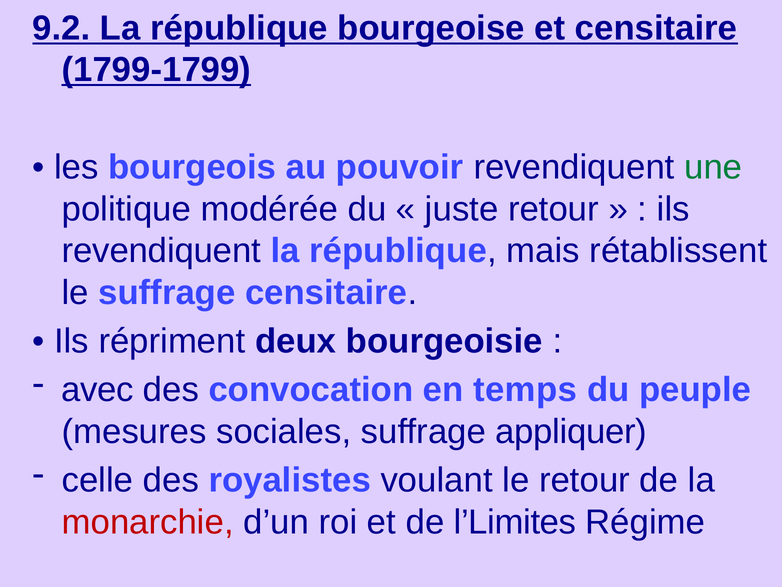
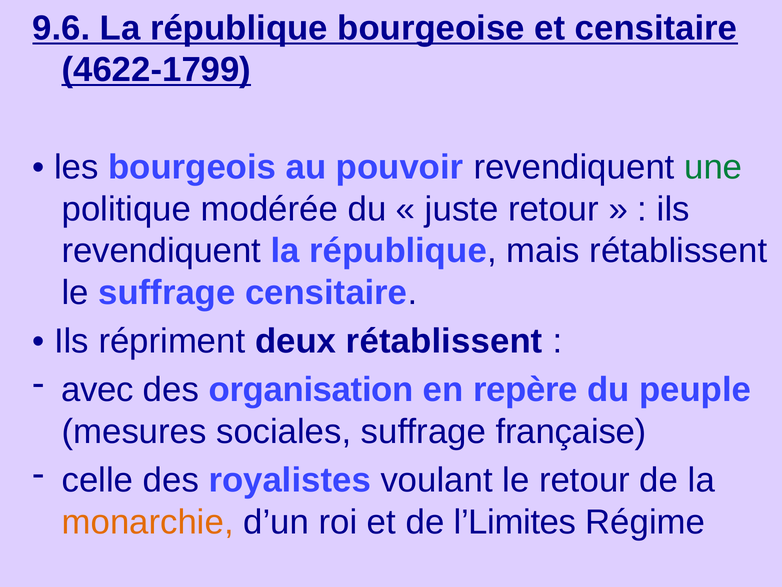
9.2: 9.2 -> 9.6
1799-1799: 1799-1799 -> 4622-1799
deux bourgeoisie: bourgeoisie -> rétablissent
convocation: convocation -> organisation
temps: temps -> repère
appliquer: appliquer -> française
monarchie colour: red -> orange
